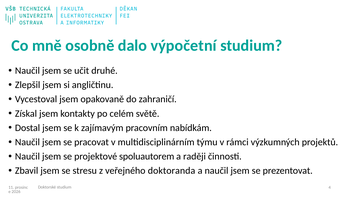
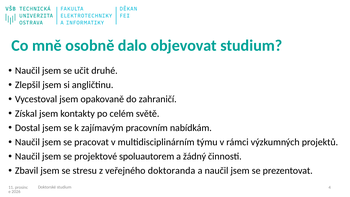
výpočetní: výpočetní -> objevovat
raději: raději -> žádný
